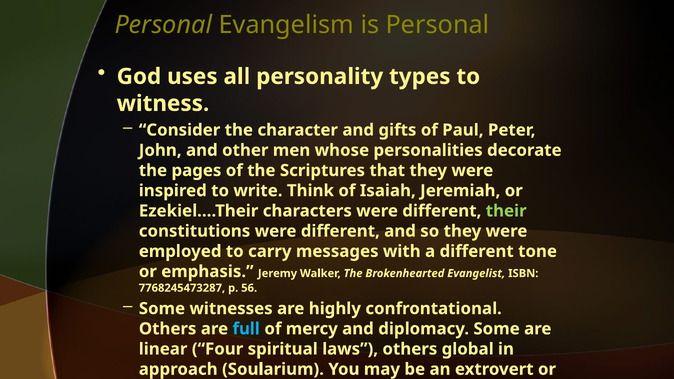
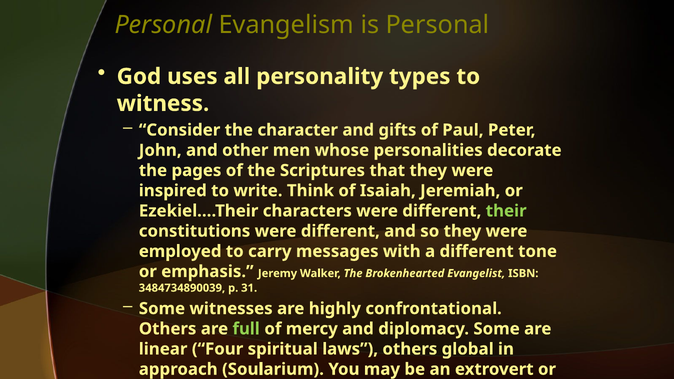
7768245473287: 7768245473287 -> 3484734890039
56: 56 -> 31
full colour: light blue -> light green
